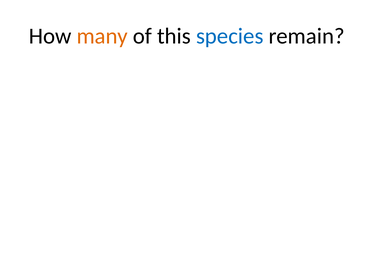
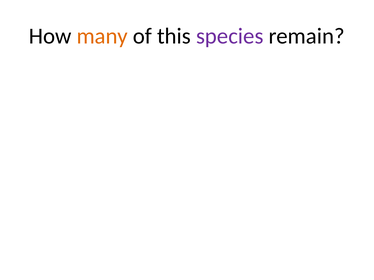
species colour: blue -> purple
